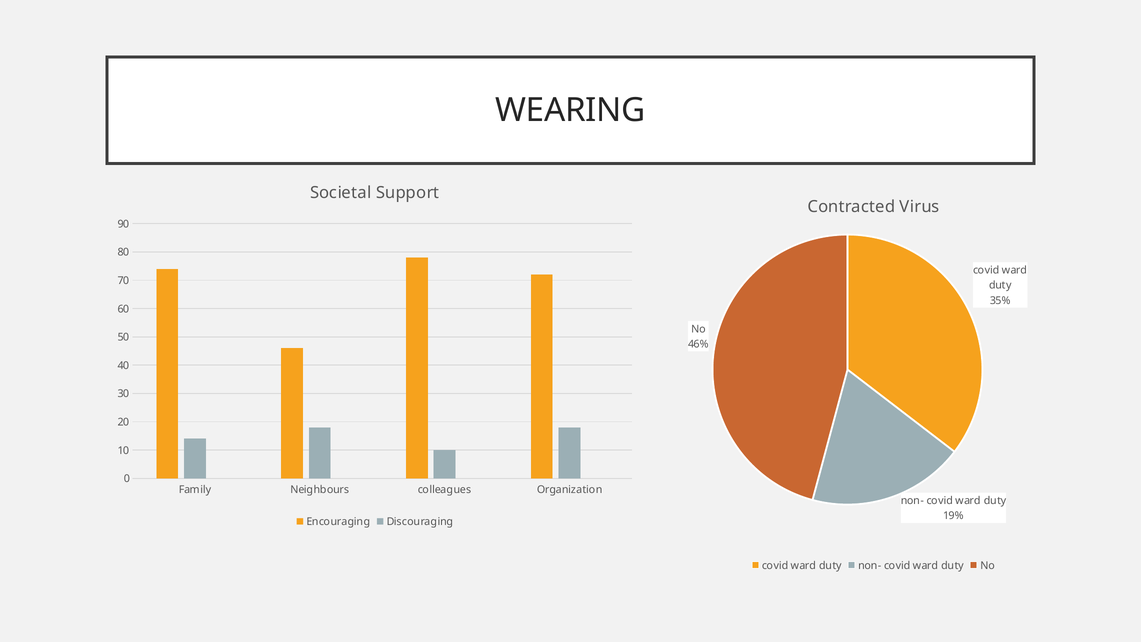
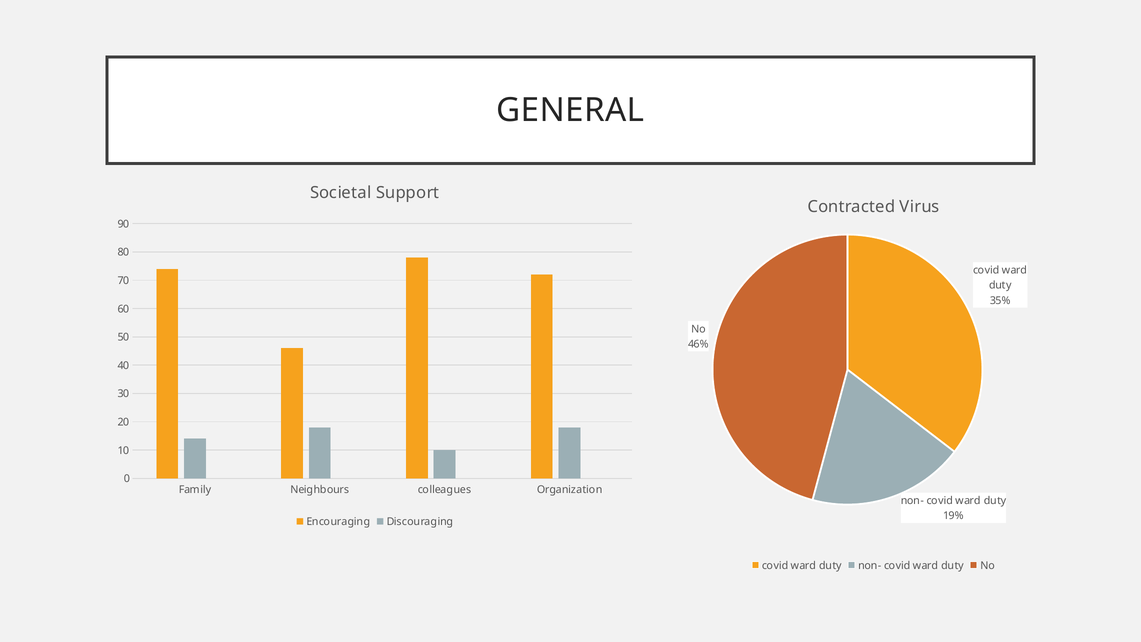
WEARING: WEARING -> GENERAL
